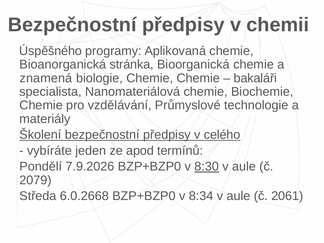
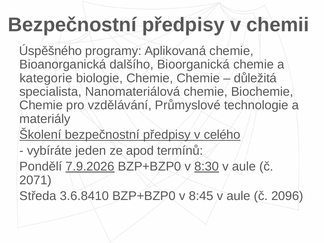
stránka: stránka -> dalšího
znamená: znamená -> kategorie
bakaláři: bakaláři -> důležitá
7.9.2026 underline: none -> present
2079: 2079 -> 2071
6.0.2668: 6.0.2668 -> 3.6.8410
8:34: 8:34 -> 8:45
2061: 2061 -> 2096
